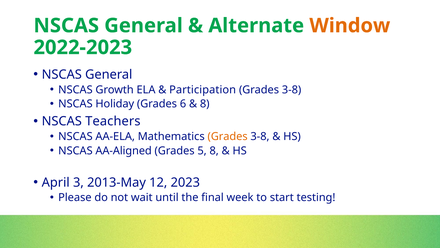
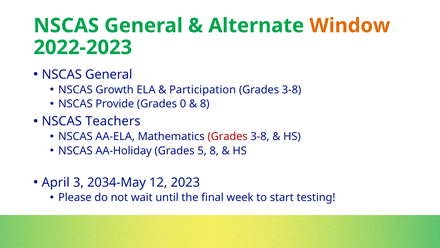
Holiday: Holiday -> Provide
6: 6 -> 0
Grades at (228, 136) colour: orange -> red
AA-Aligned: AA-Aligned -> AA-Holiday
2013-May: 2013-May -> 2034-May
